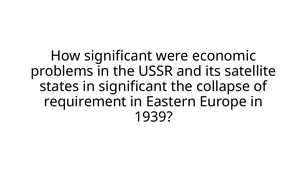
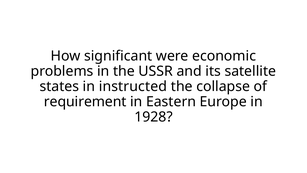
in significant: significant -> instructed
1939: 1939 -> 1928
